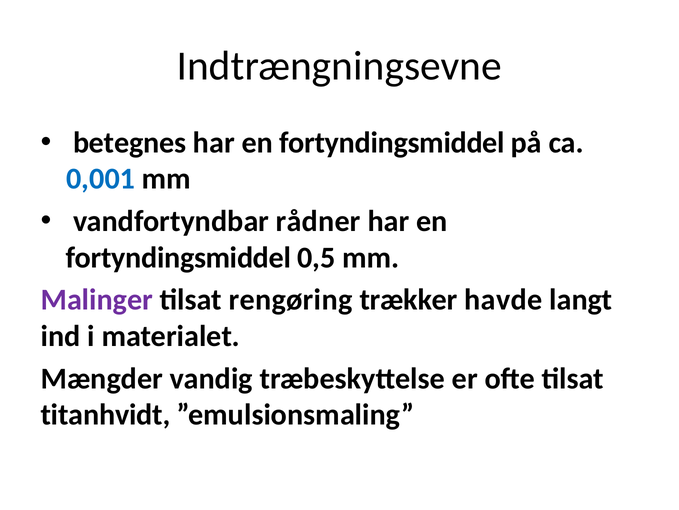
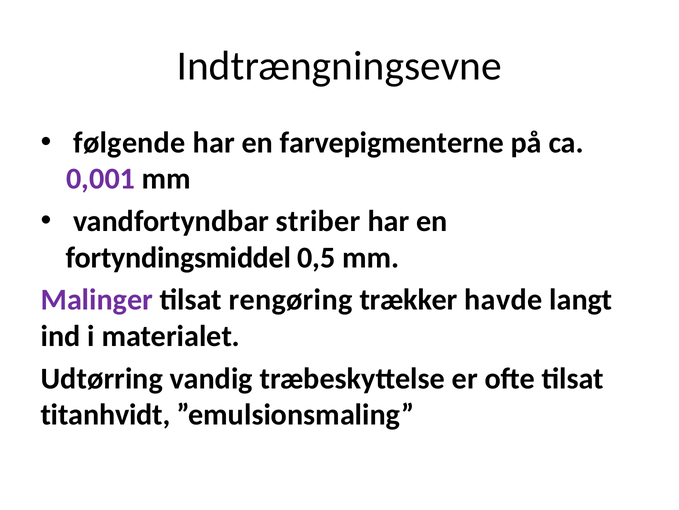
betegnes: betegnes -> følgende
fortyndingsmiddel at (392, 142): fortyndingsmiddel -> farvepigmenterne
0,001 colour: blue -> purple
rådner: rådner -> striber
Mængder: Mængder -> Udtørring
